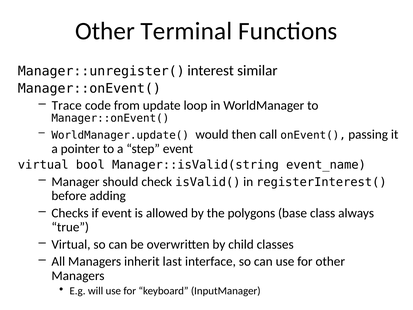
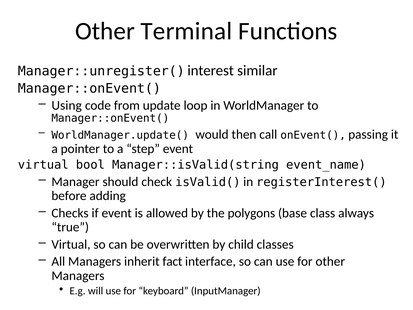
Trace: Trace -> Using
last: last -> fact
